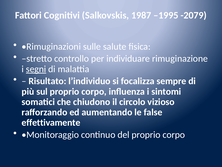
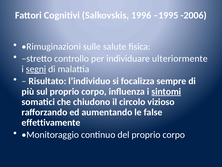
1987: 1987 -> 1996
-2079: -2079 -> -2006
rimuginazione: rimuginazione -> ulteriormente
sintomi underline: none -> present
